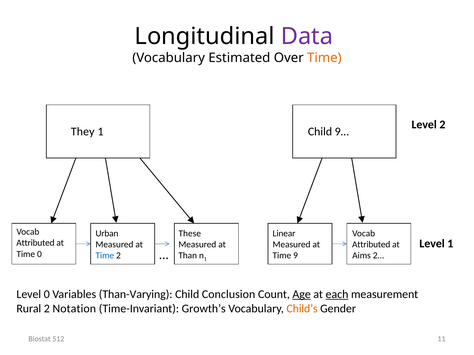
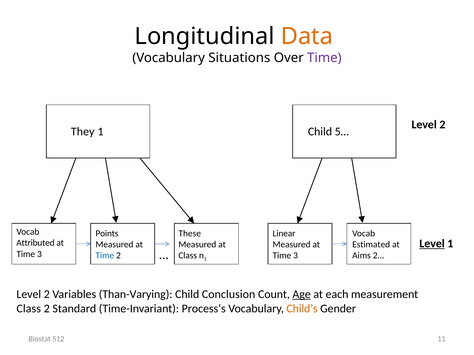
Data colour: purple -> orange
Estimated: Estimated -> Situations
Time at (324, 58) colour: orange -> purple
9…: 9… -> 5…
Urban: Urban -> Points
Level at (432, 244) underline: none -> present
Attributed at (371, 245): Attributed -> Estimated
0 at (39, 254): 0 -> 3
Than at (188, 256): Than -> Class
9 at (296, 256): 9 -> 3
0 at (47, 295): 0 -> 2
each underline: present -> none
Rural at (29, 309): Rural -> Class
Notation: Notation -> Standard
Growth’s: Growth’s -> Process’s
